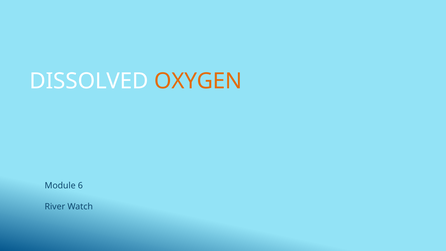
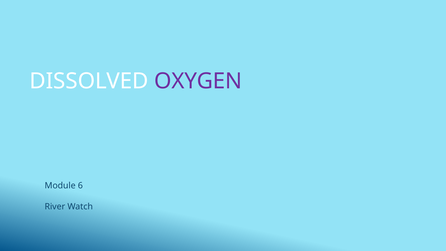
OXYGEN colour: orange -> purple
